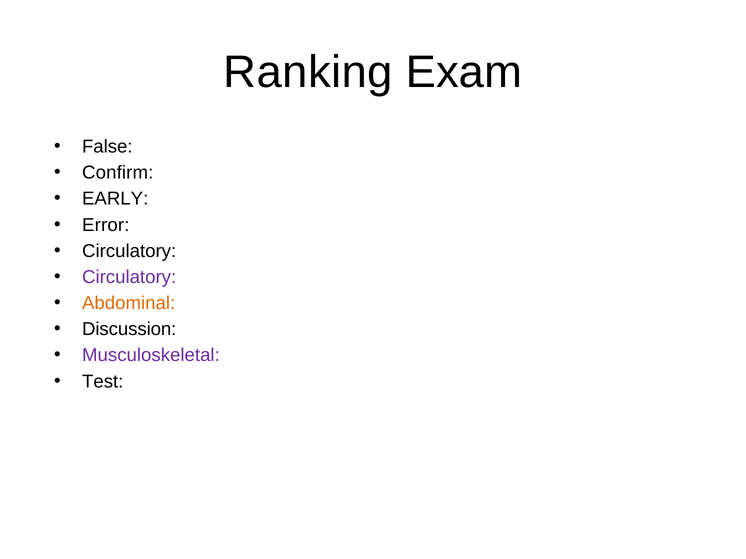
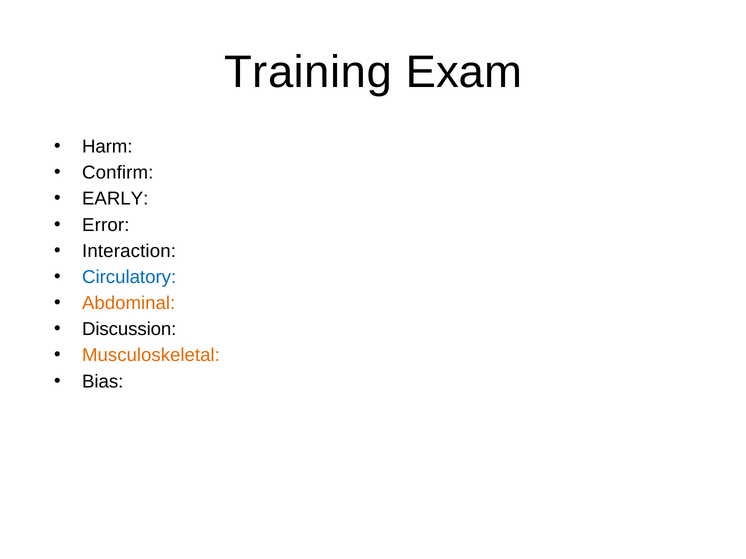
Ranking: Ranking -> Training
False: False -> Harm
Circulatory at (129, 251): Circulatory -> Interaction
Circulatory at (129, 277) colour: purple -> blue
Musculoskeletal colour: purple -> orange
Test: Test -> Bias
